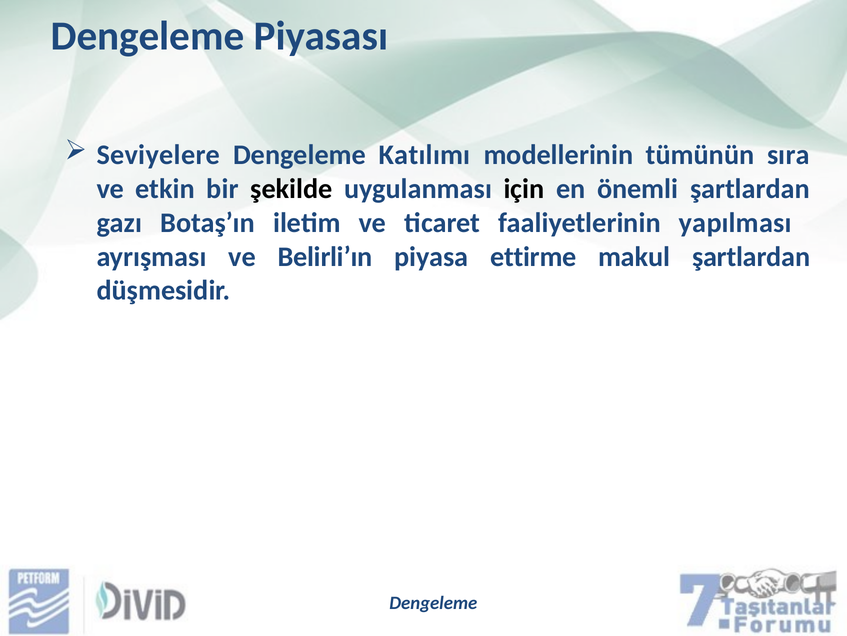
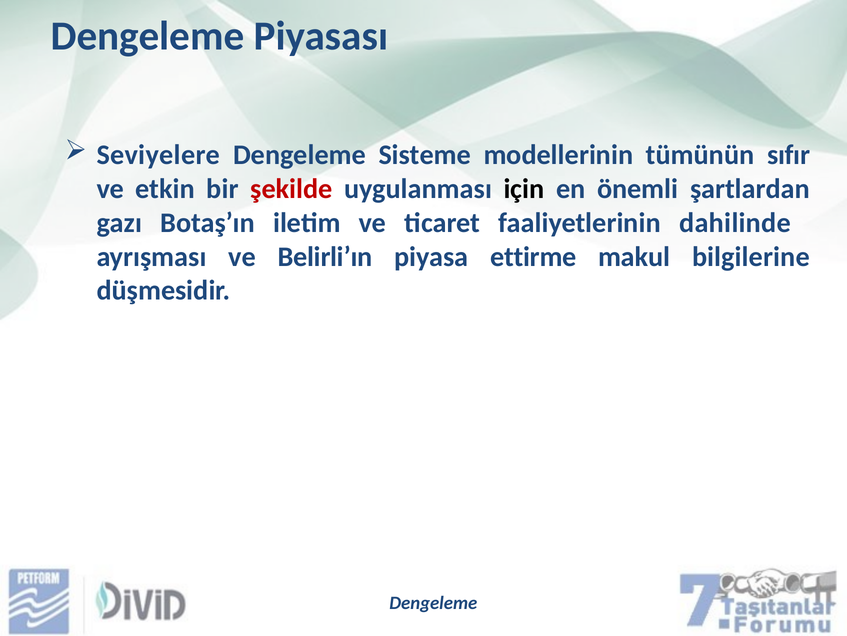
Katılımı: Katılımı -> Sisteme
sıra: sıra -> sıfır
şekilde colour: black -> red
yapılması: yapılması -> dahilinde
makul şartlardan: şartlardan -> bilgilerine
